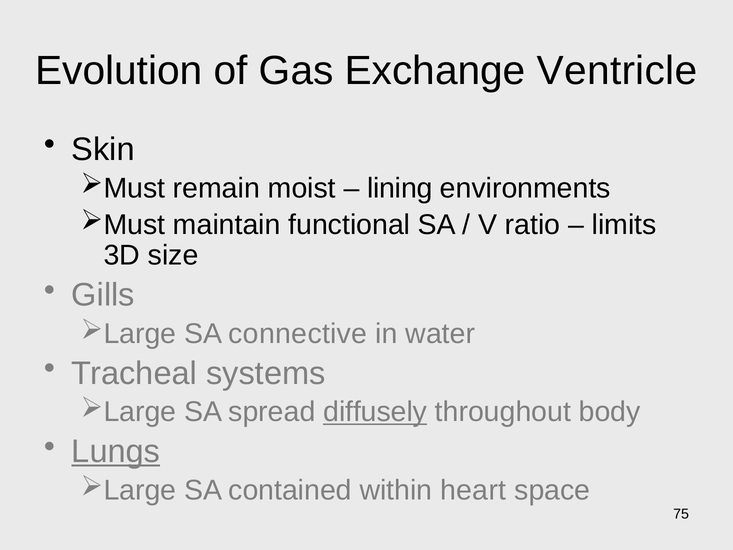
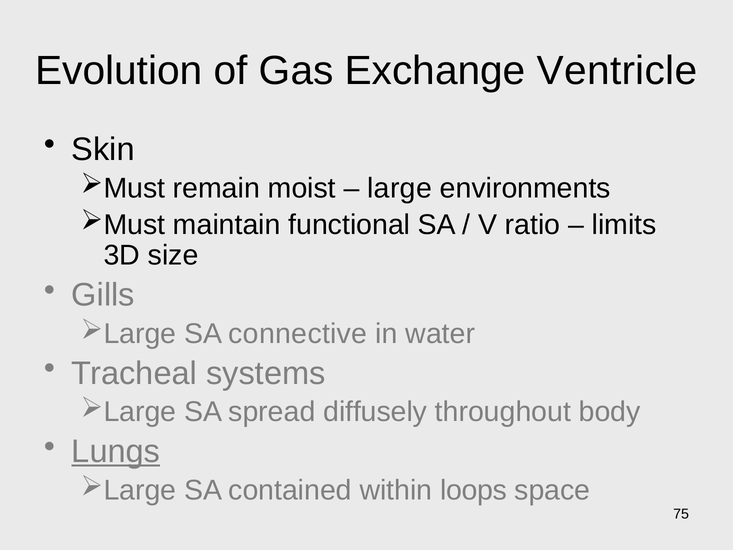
lining: lining -> large
diffusely underline: present -> none
heart: heart -> loops
